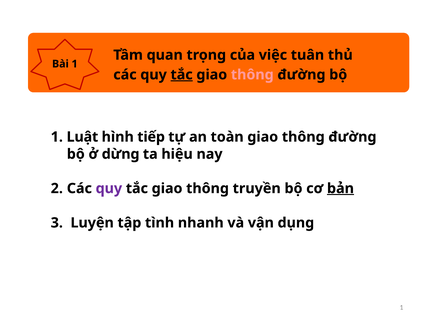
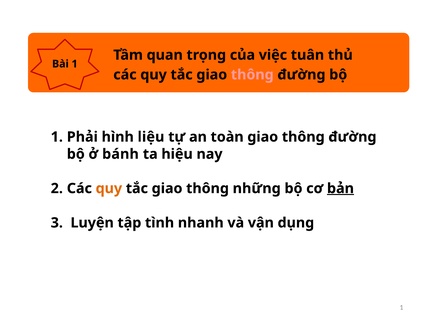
tắc at (182, 75) underline: present -> none
Luật: Luật -> Phải
tiếp: tiếp -> liệu
dừng: dừng -> bánh
quy at (109, 188) colour: purple -> orange
truyền: truyền -> những
